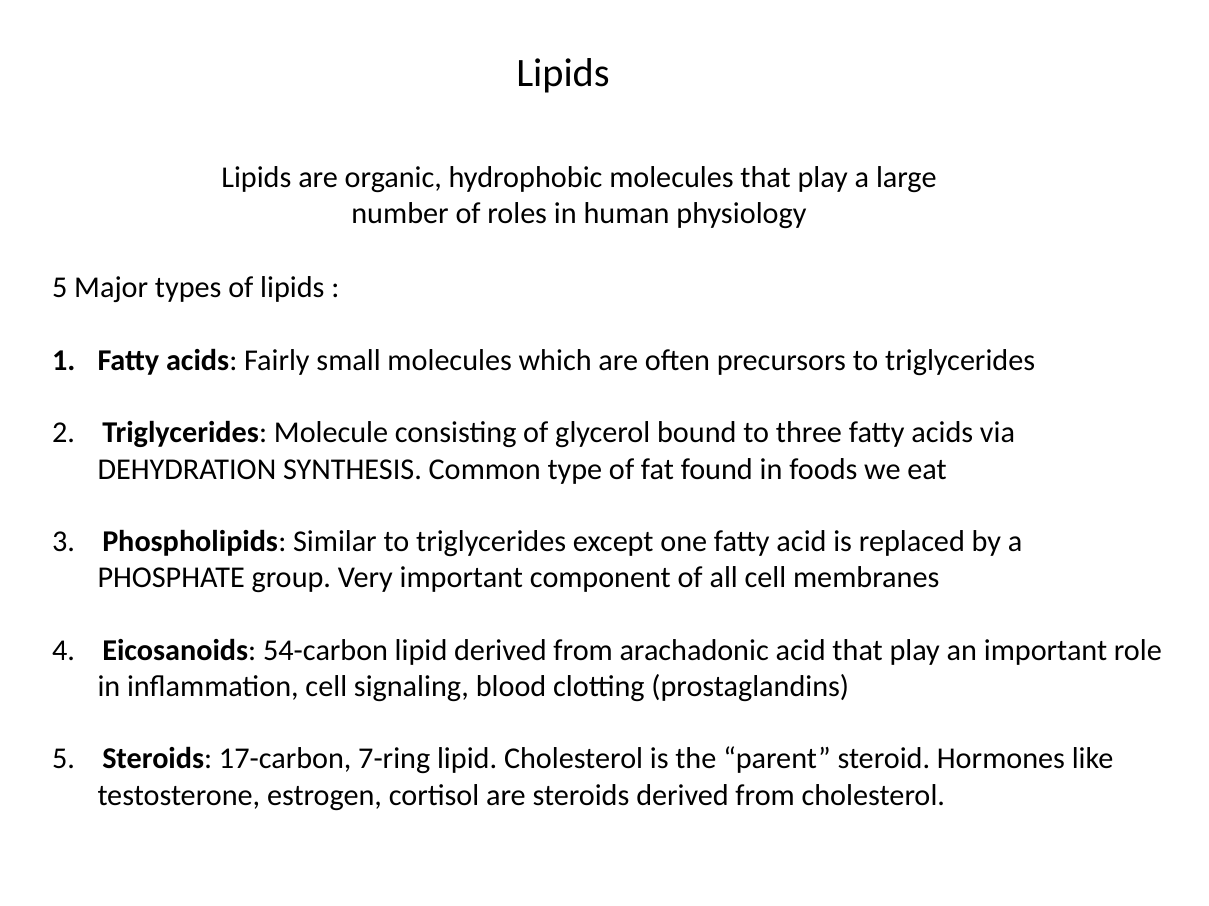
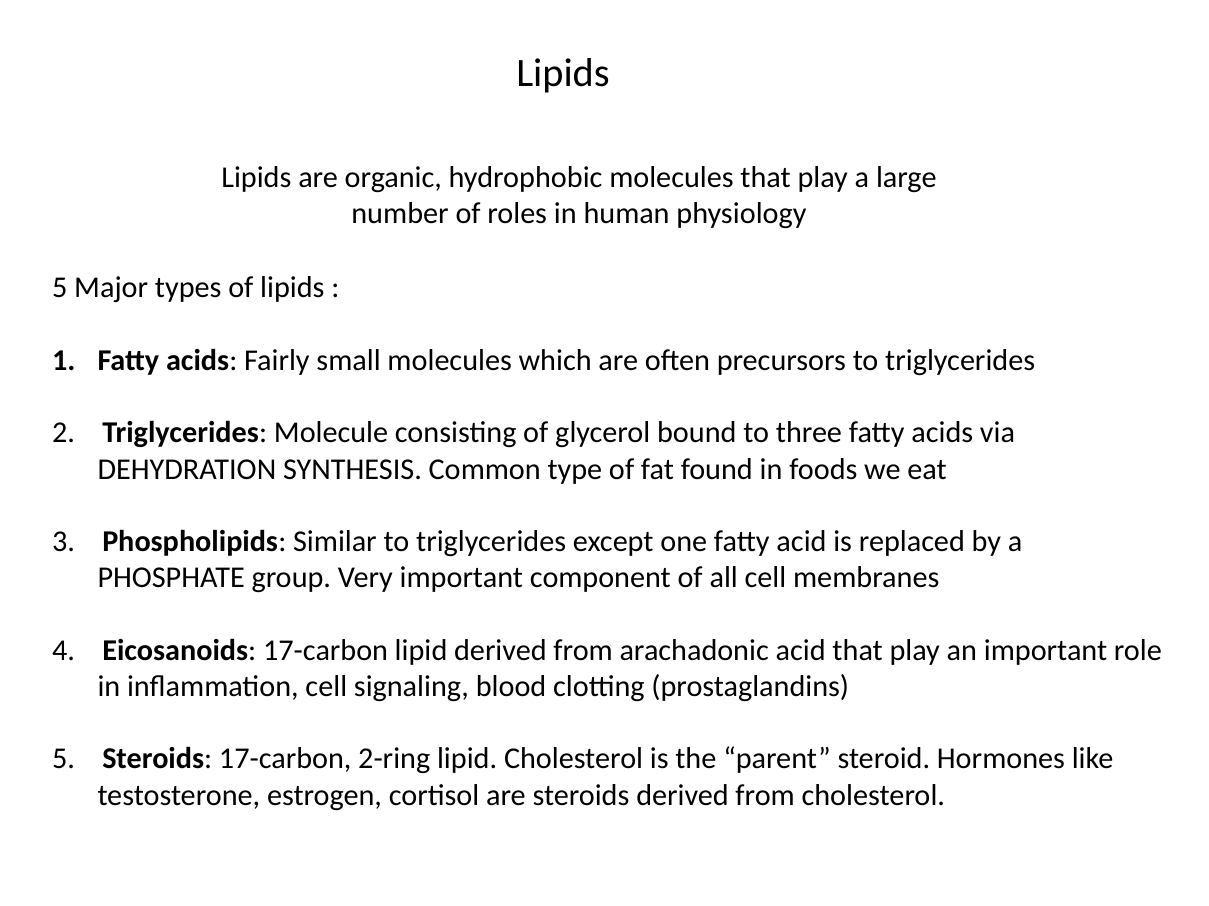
Eicosanoids 54-carbon: 54-carbon -> 17-carbon
7-ring: 7-ring -> 2-ring
